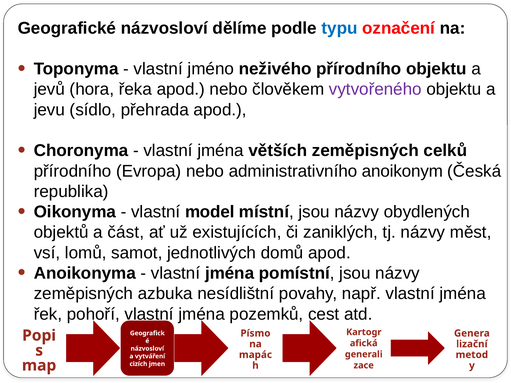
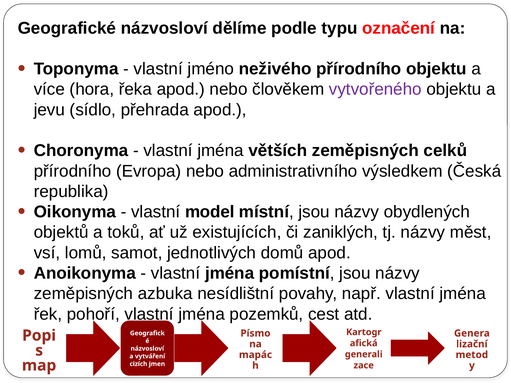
typu colour: blue -> black
jevů: jevů -> více
anoikonym: anoikonym -> výsledkem
část: část -> toků
